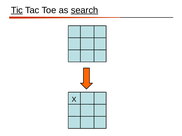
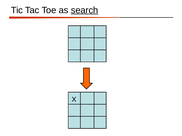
Tic underline: present -> none
